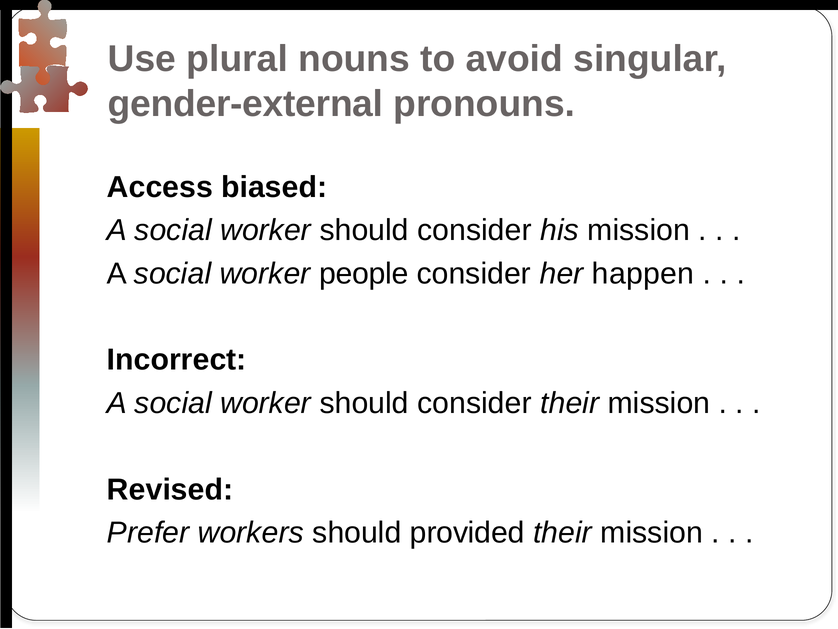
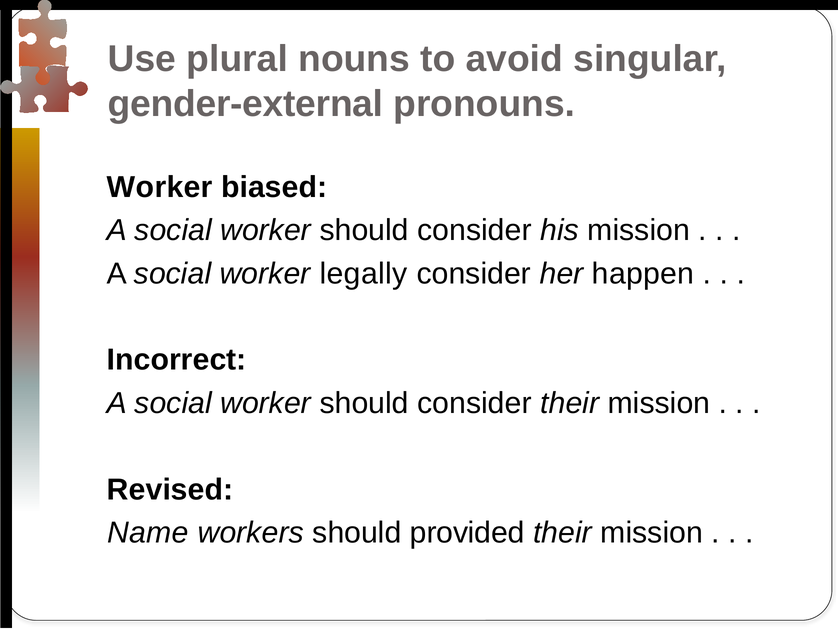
Access at (160, 187): Access -> Worker
people: people -> legally
Prefer: Prefer -> Name
